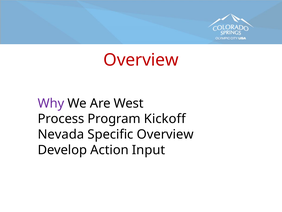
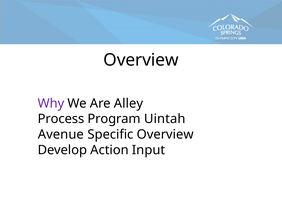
Overview at (141, 60) colour: red -> black
West: West -> Alley
Kickoff: Kickoff -> Uintah
Nevada: Nevada -> Avenue
